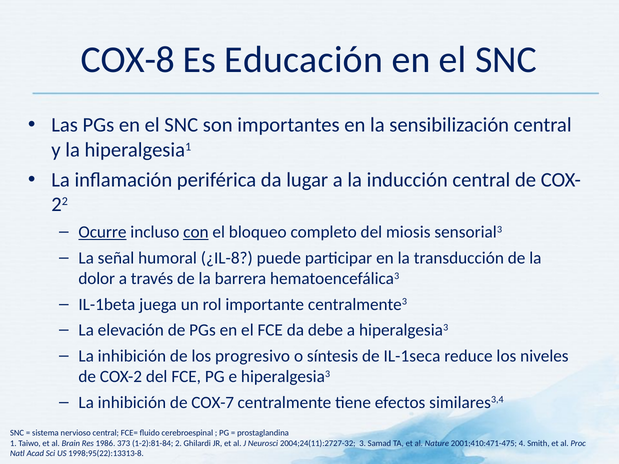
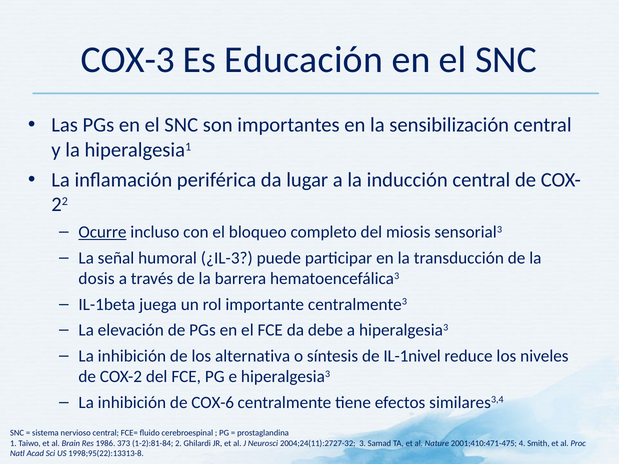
COX-8: COX-8 -> COX-3
con underline: present -> none
¿IL-8: ¿IL-8 -> ¿IL-3
dolor: dolor -> dosis
progresivo: progresivo -> alternativa
IL-1seca: IL-1seca -> IL-1nivel
COX-7: COX-7 -> COX-6
